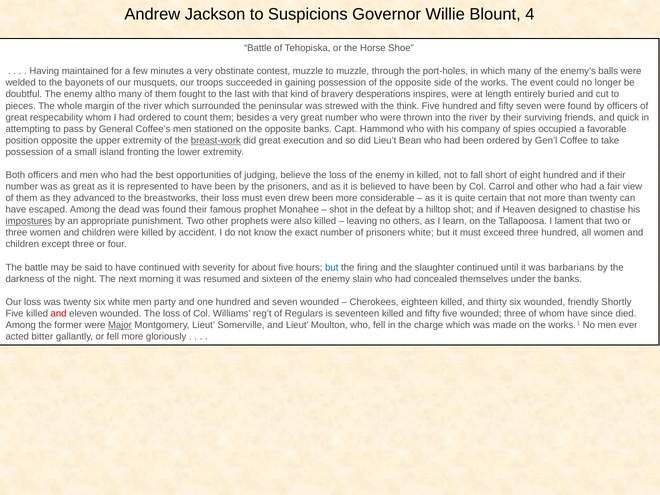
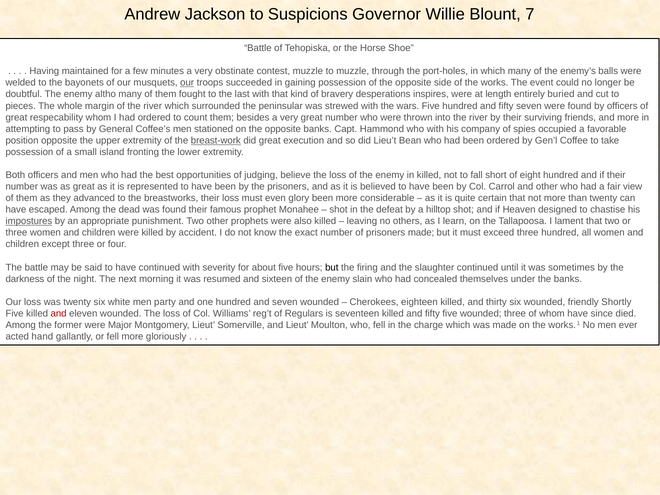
4: 4 -> 7
our at (187, 83) underline: none -> present
think: think -> wars
and quick: quick -> more
drew: drew -> glory
prisoners white: white -> made
but at (332, 267) colour: blue -> black
barbarians: barbarians -> sometimes
Major underline: present -> none
bitter: bitter -> hand
